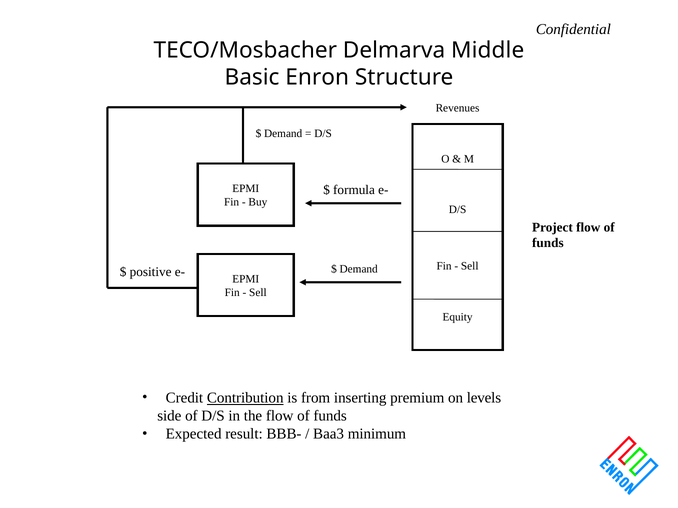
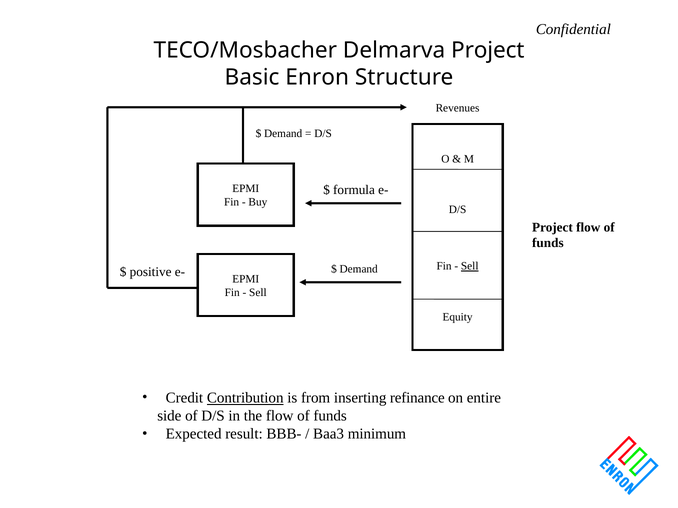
Delmarva Middle: Middle -> Project
Sell at (470, 266) underline: none -> present
premium: premium -> refinance
levels: levels -> entire
